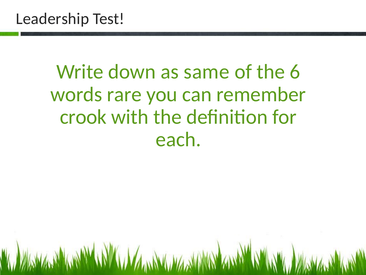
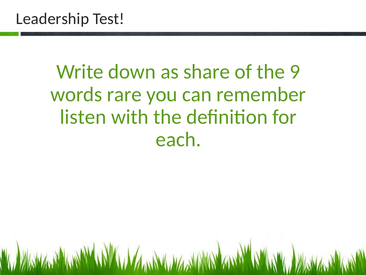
same: same -> share
6: 6 -> 9
crook: crook -> listen
